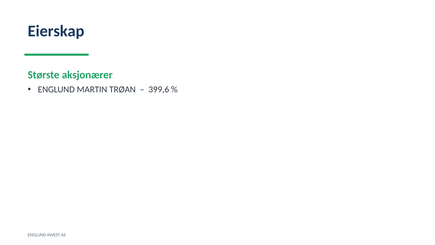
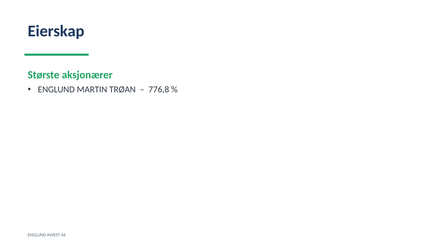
399,6: 399,6 -> 776,8
